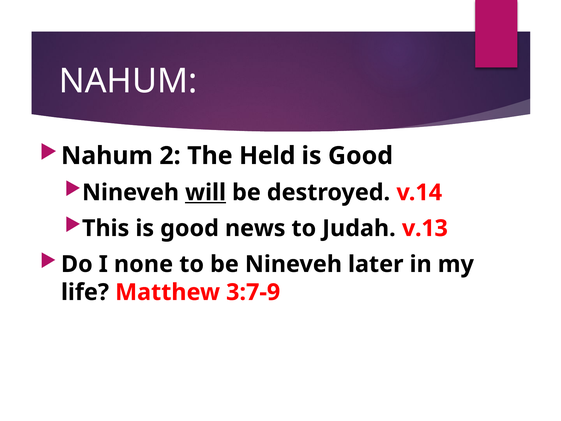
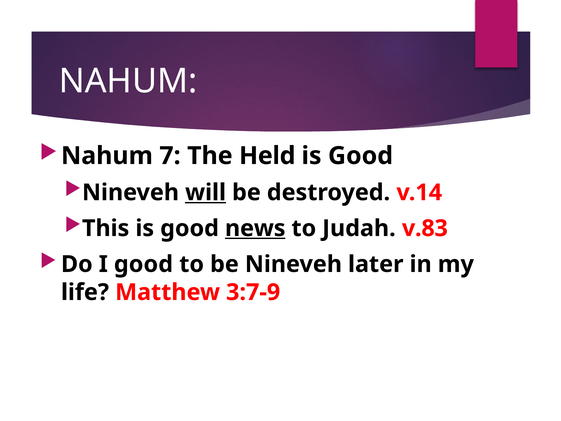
2: 2 -> 7
news underline: none -> present
v.13: v.13 -> v.83
I none: none -> good
